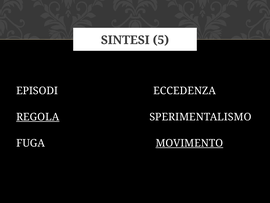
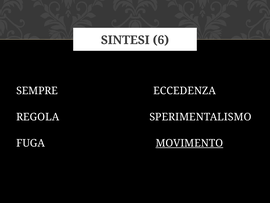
5: 5 -> 6
EPISODI: EPISODI -> SEMPRE
REGOLA underline: present -> none
